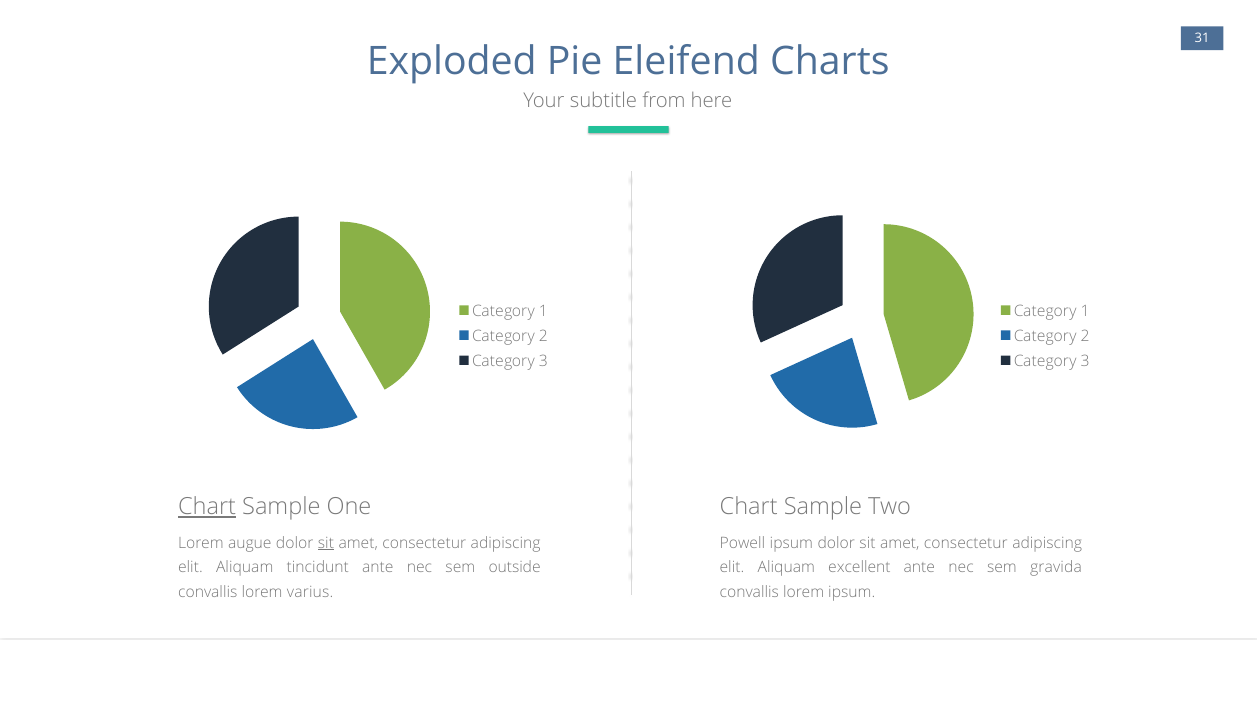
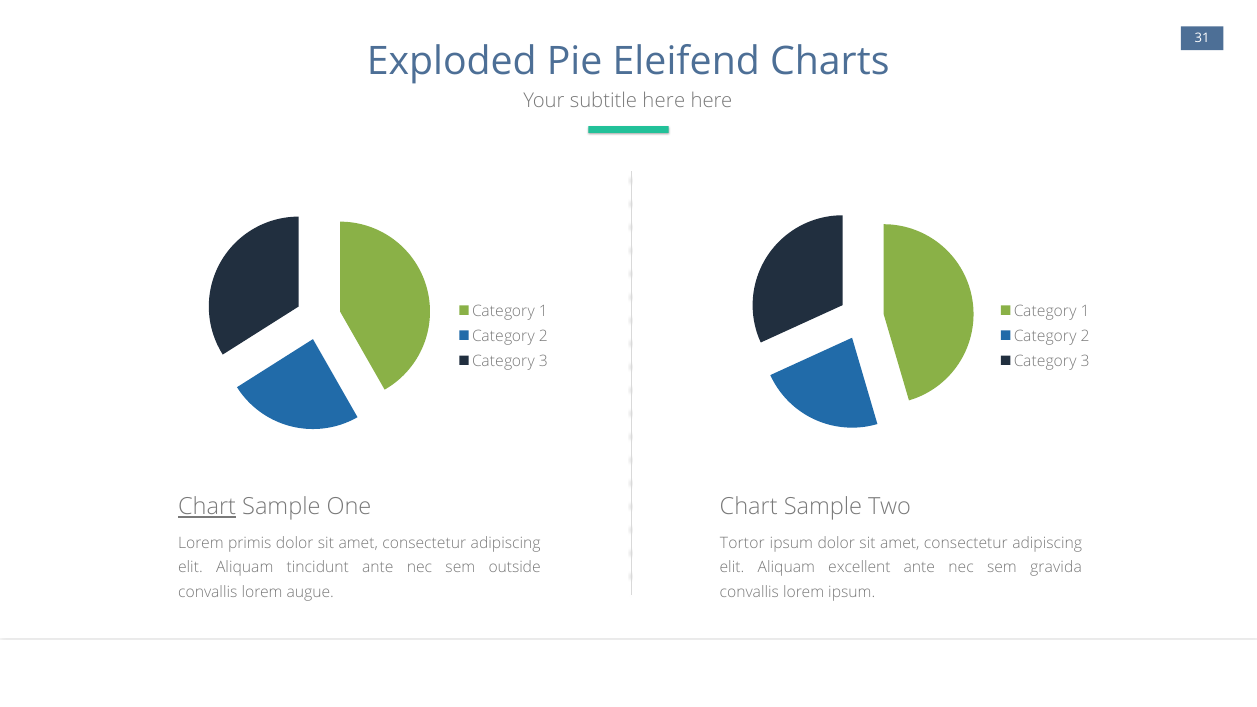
subtitle from: from -> here
augue: augue -> primis
sit at (326, 543) underline: present -> none
Powell: Powell -> Tortor
varius: varius -> augue
